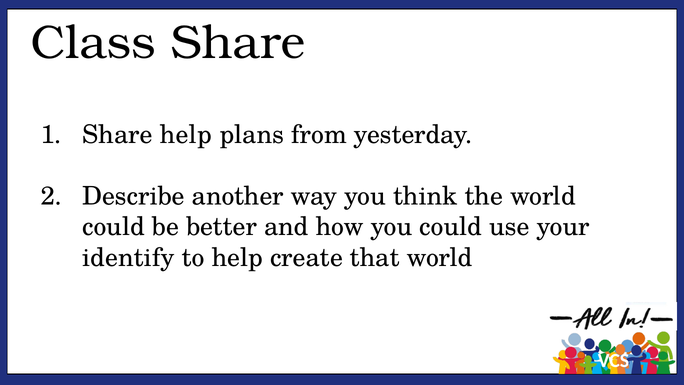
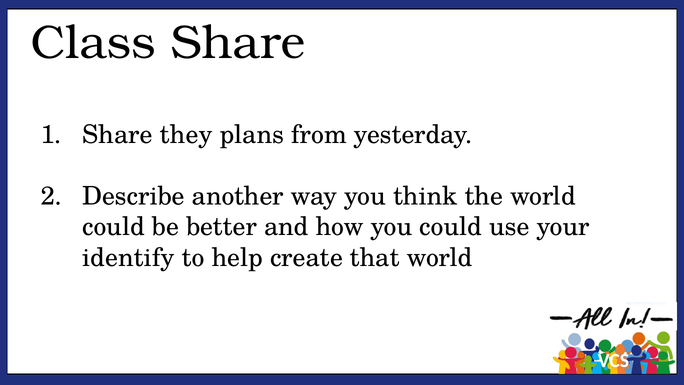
Share help: help -> they
